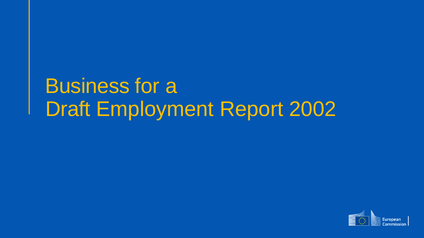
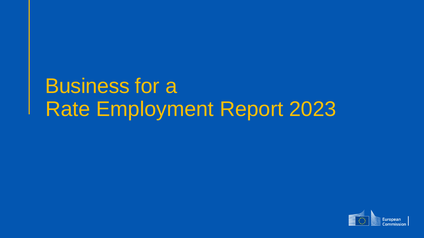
Draft: Draft -> Rate
2002: 2002 -> 2023
